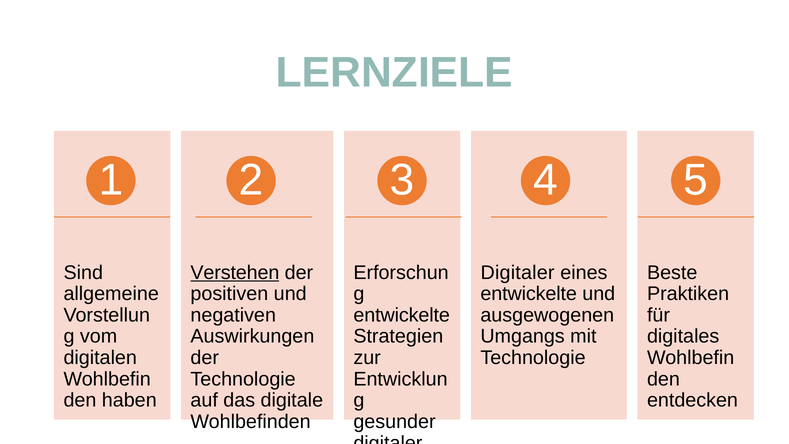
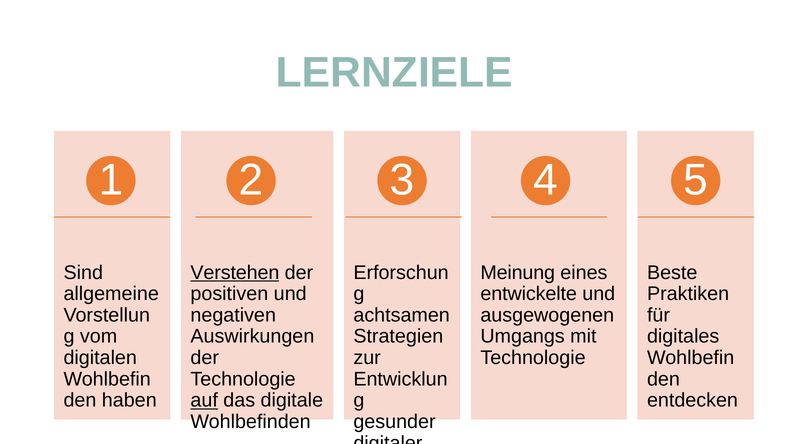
Digitaler at (518, 272): Digitaler -> Meinung
entwickelte at (402, 315): entwickelte -> achtsamen
auf underline: none -> present
